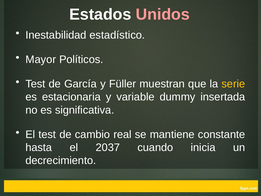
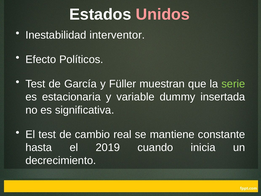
estadístico: estadístico -> interventor
Mayor: Mayor -> Efecto
serie colour: yellow -> light green
2037: 2037 -> 2019
